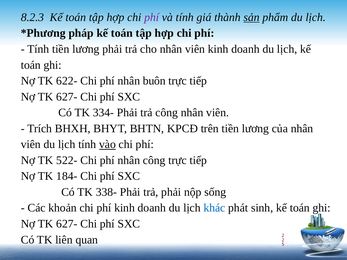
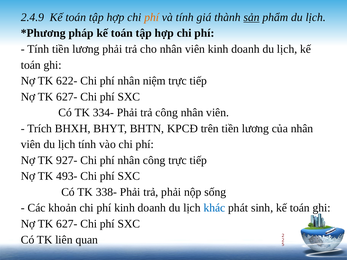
8.2.3: 8.2.3 -> 2.4.9
phí at (152, 17) colour: purple -> orange
buôn: buôn -> niệm
vào underline: present -> none
522-: 522- -> 927-
184-: 184- -> 493-
